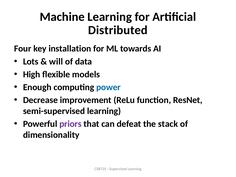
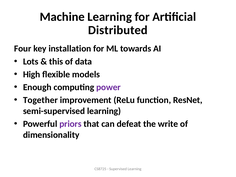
will: will -> this
power colour: blue -> purple
Decrease: Decrease -> Together
stack: stack -> write
